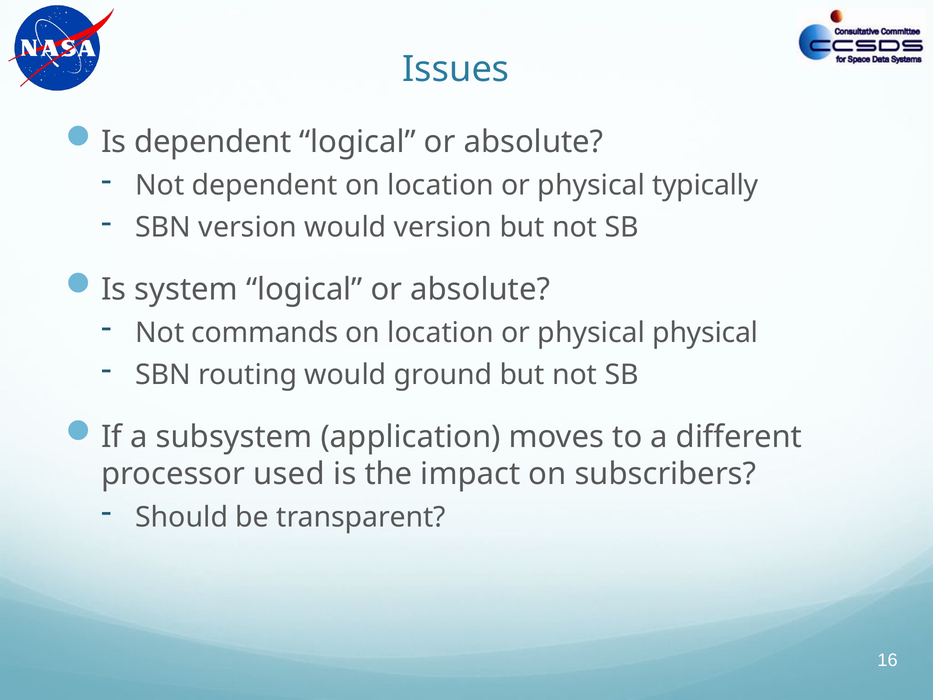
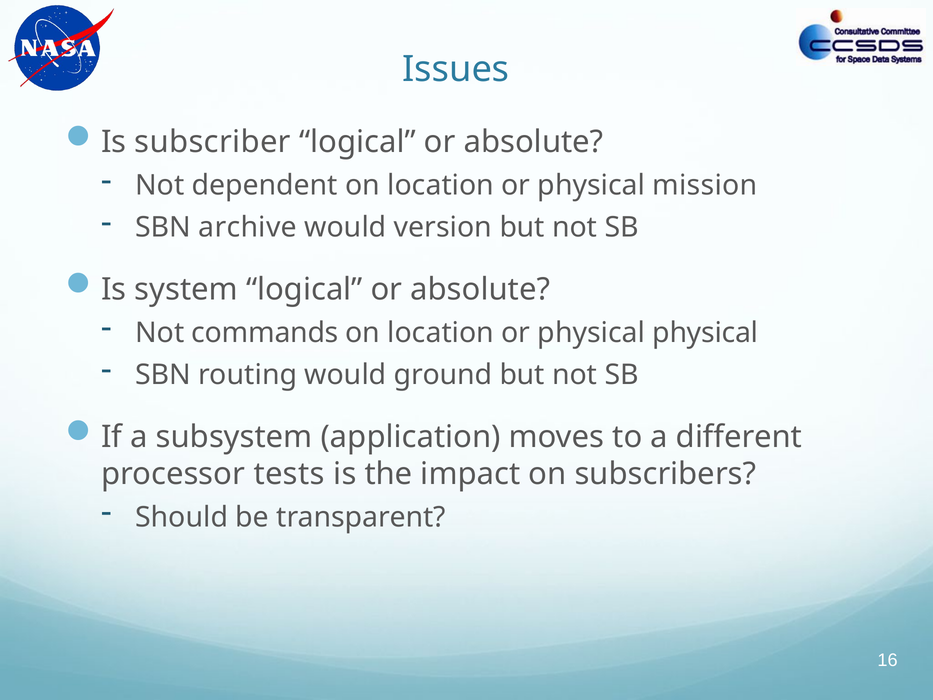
Is dependent: dependent -> subscriber
typically: typically -> mission
SBN version: version -> archive
used: used -> tests
